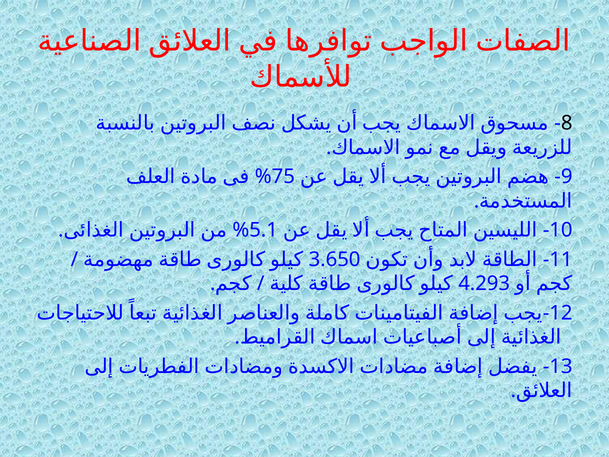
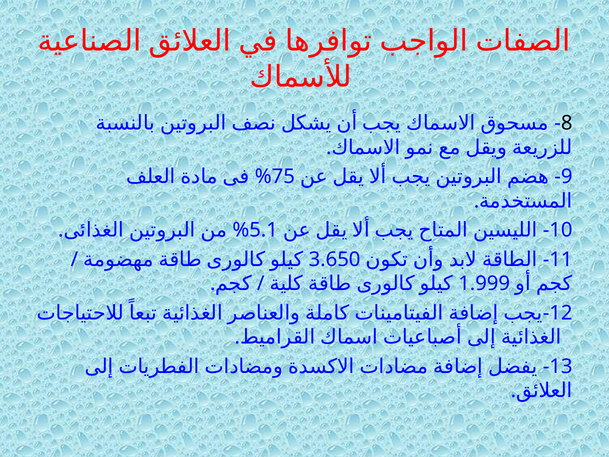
4.293: 4.293 -> 1.999
